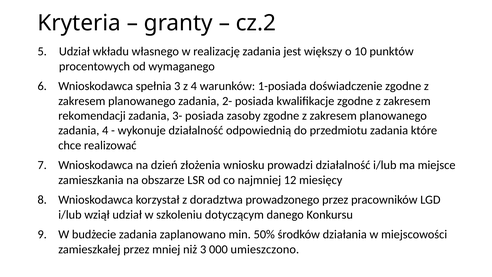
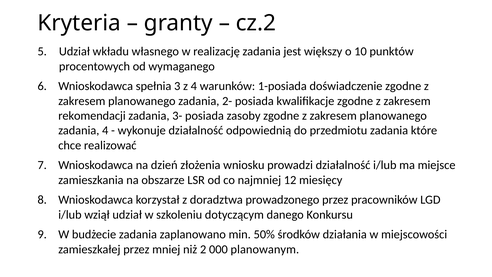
niż 3: 3 -> 2
umieszczono: umieszczono -> planowanym
